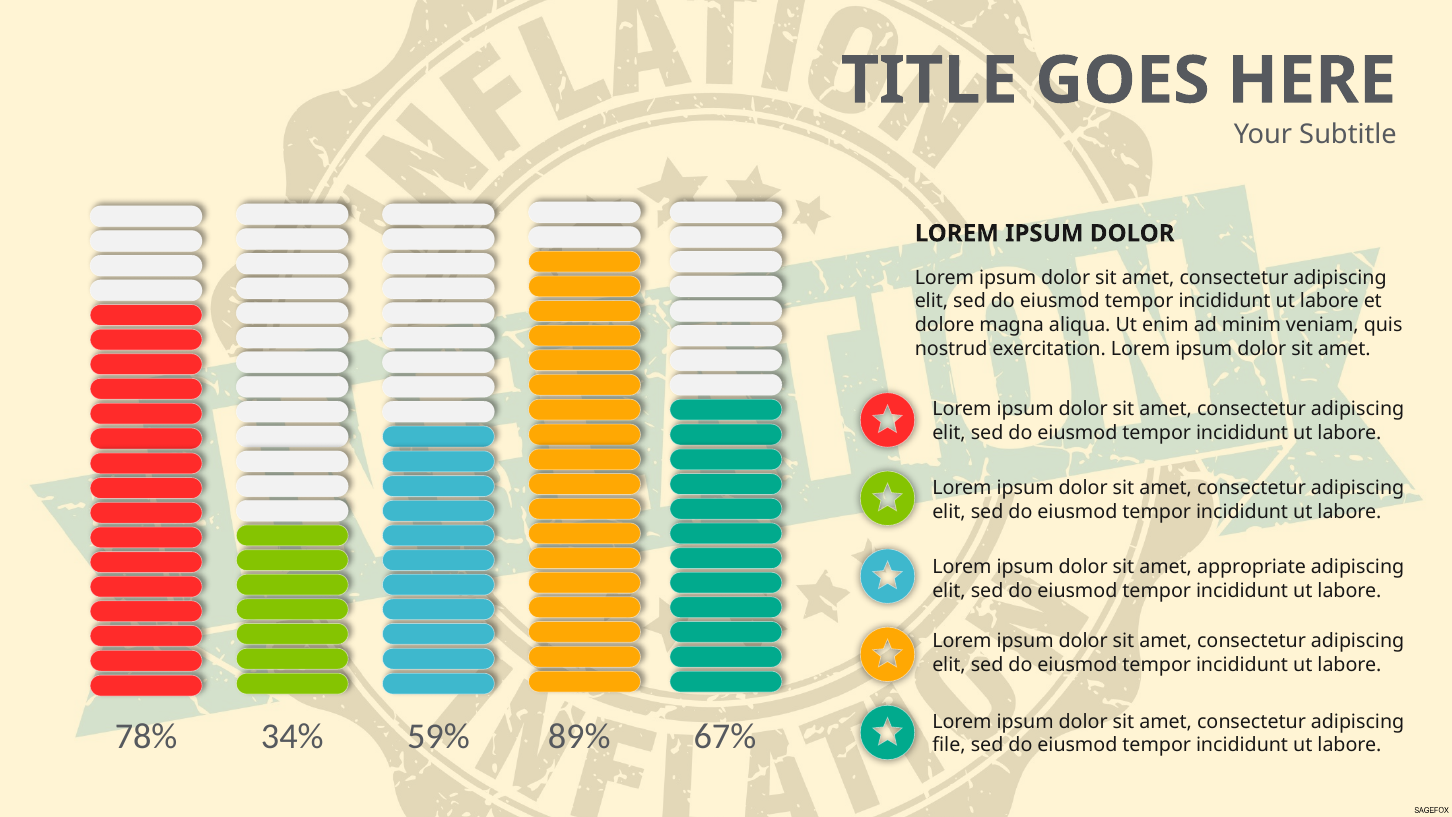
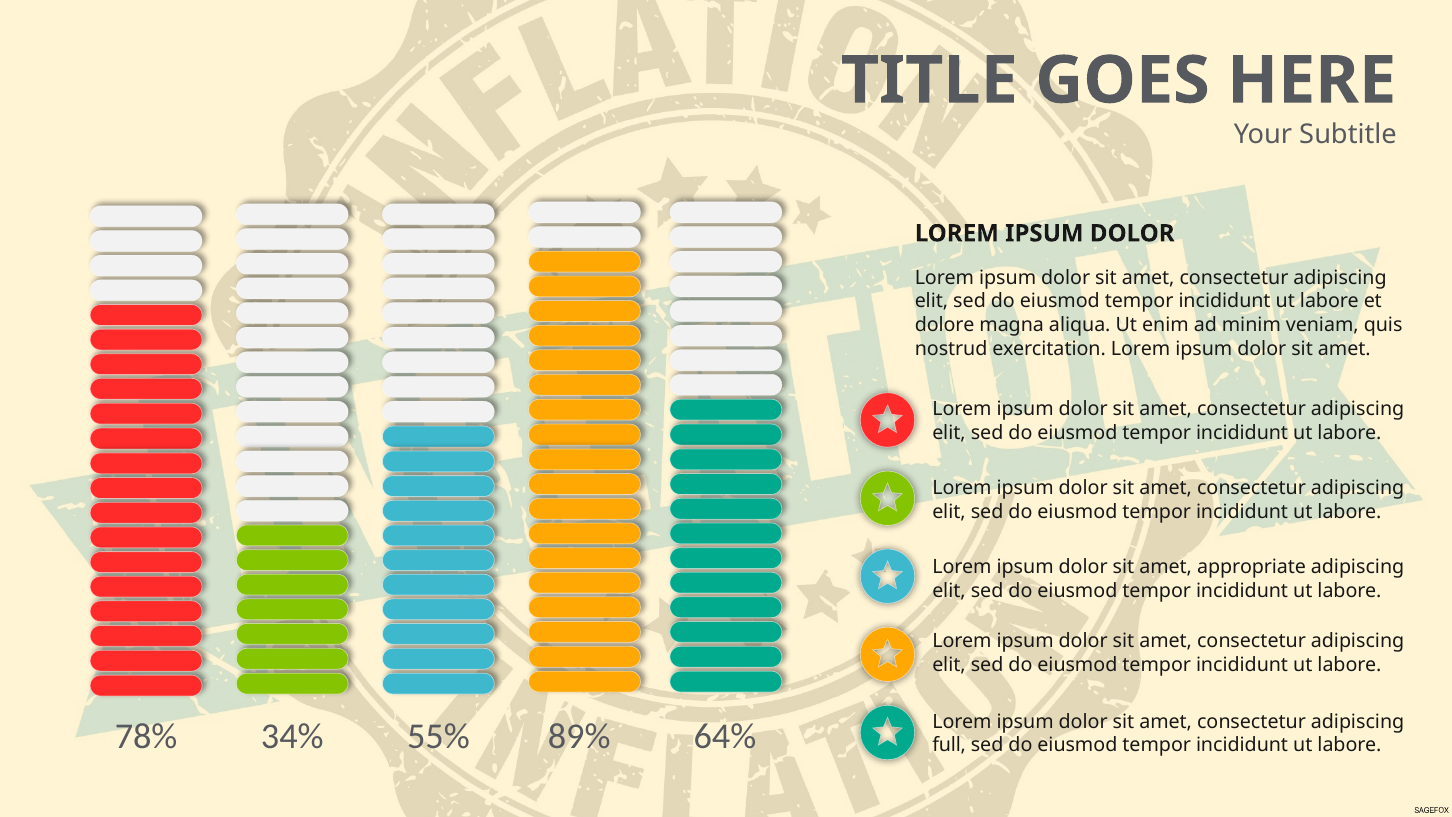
59%: 59% -> 55%
67%: 67% -> 64%
file: file -> full
